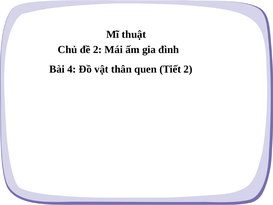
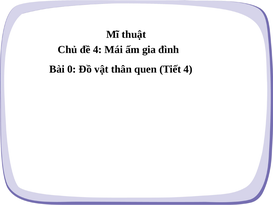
đề 2: 2 -> 4
4: 4 -> 0
Tiết 2: 2 -> 4
